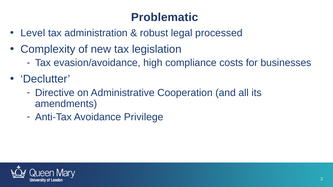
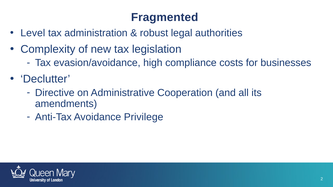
Problematic: Problematic -> Fragmented
processed: processed -> authorities
